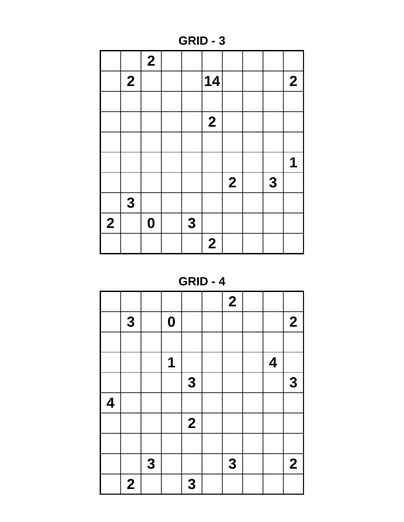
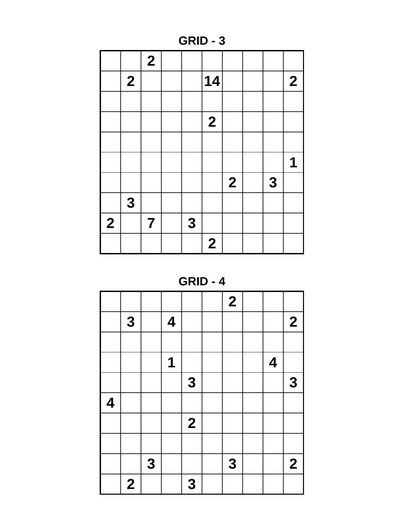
2 0: 0 -> 7
0 at (171, 323): 0 -> 4
